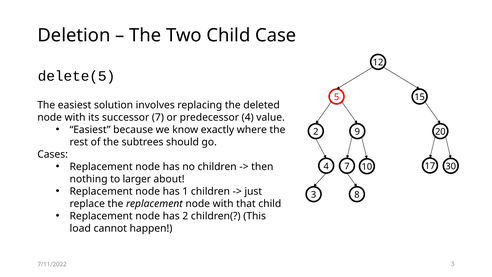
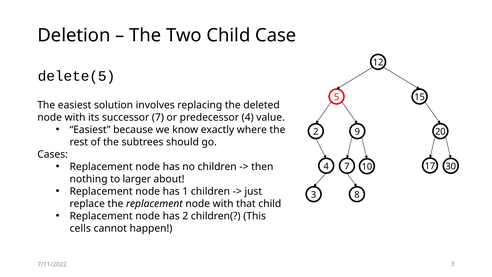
load: load -> cells
